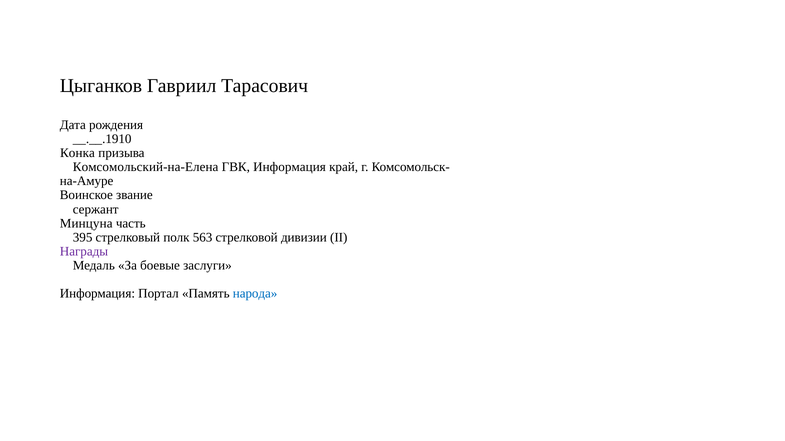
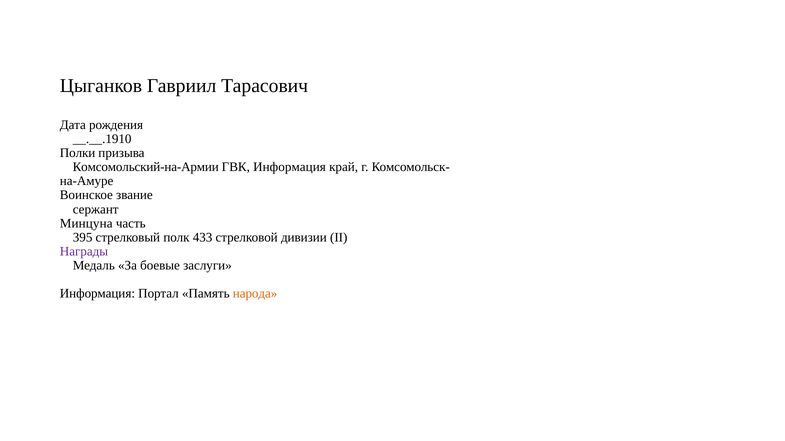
Конка: Конка -> Полки
Комсомольский-на-Елена: Комсомольский-на-Елена -> Комсомольский-на-Армии
563: 563 -> 433
народа colour: blue -> orange
